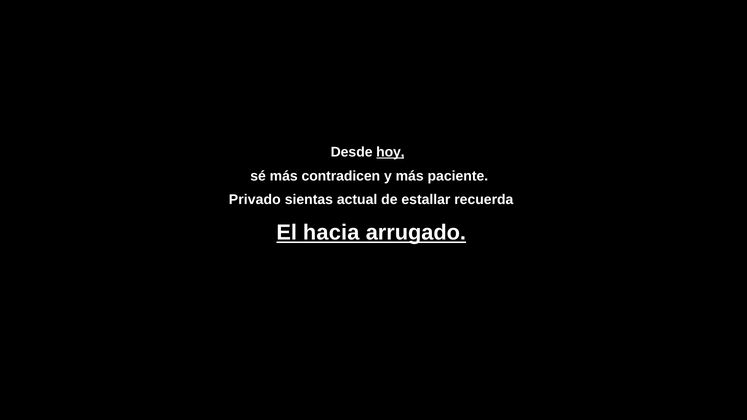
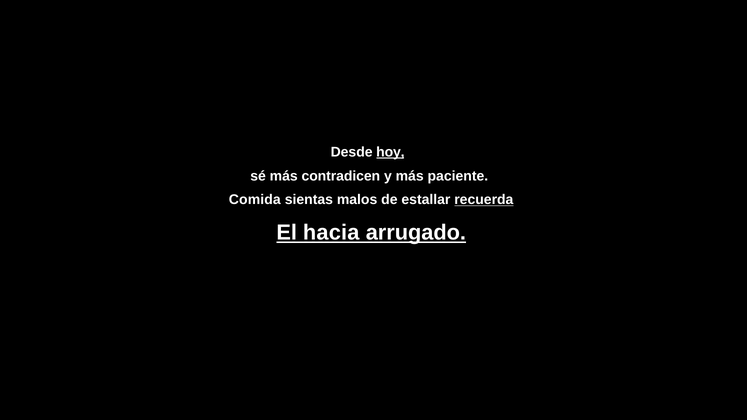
Privado: Privado -> Comida
actual: actual -> malos
recuerda underline: none -> present
